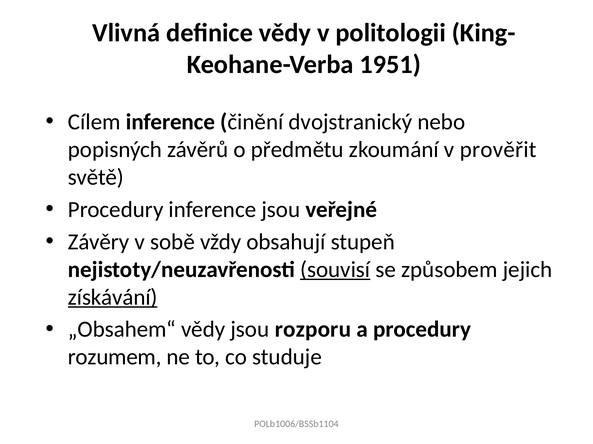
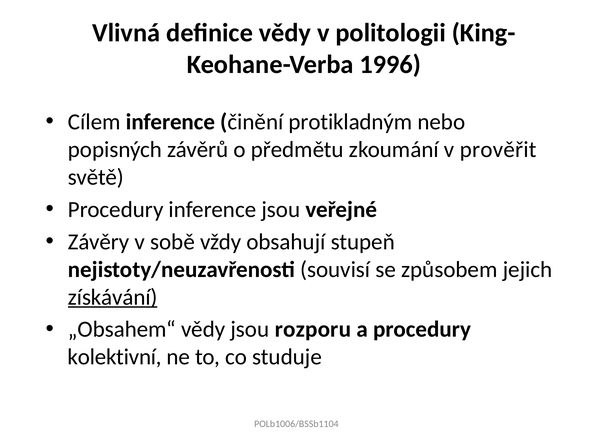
1951: 1951 -> 1996
dvojstranický: dvojstranický -> protikladným
souvisí underline: present -> none
rozumem: rozumem -> kolektivní
